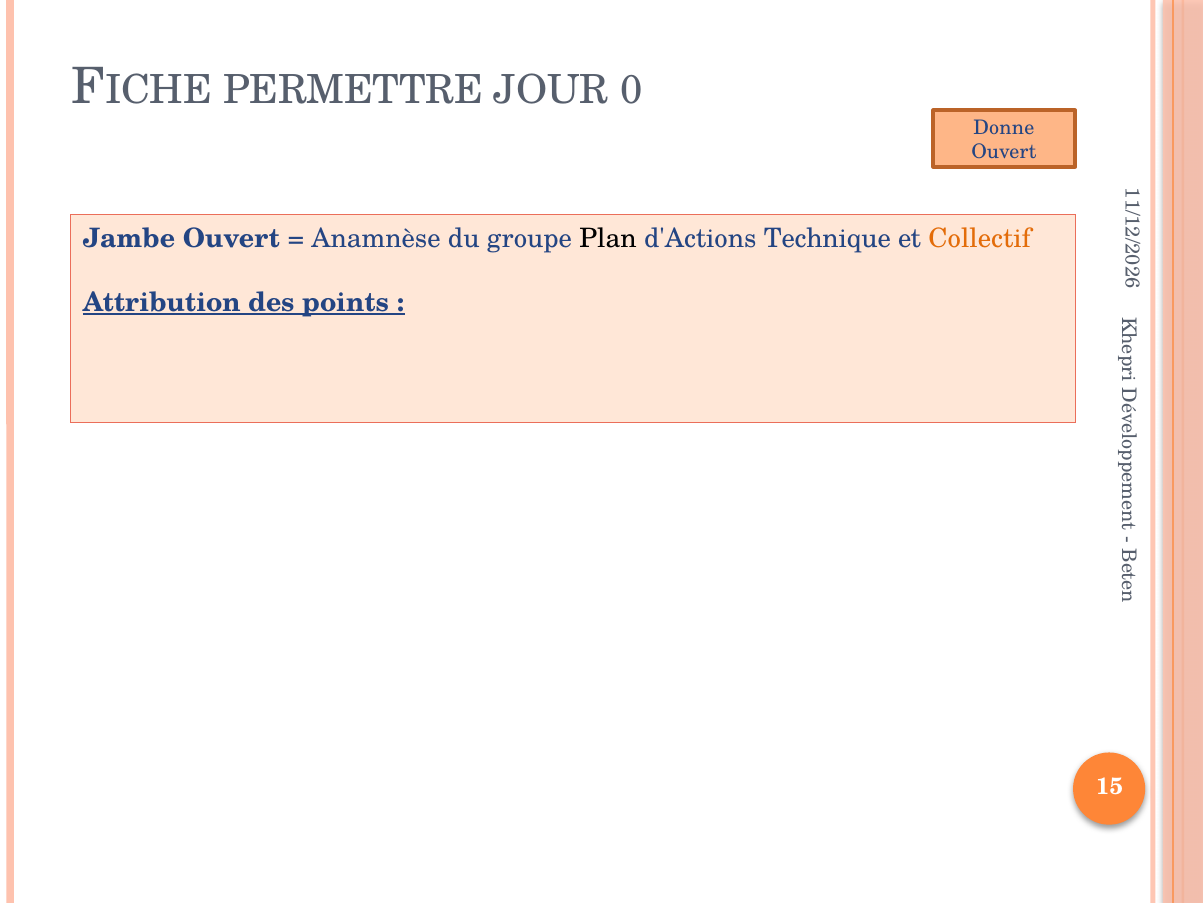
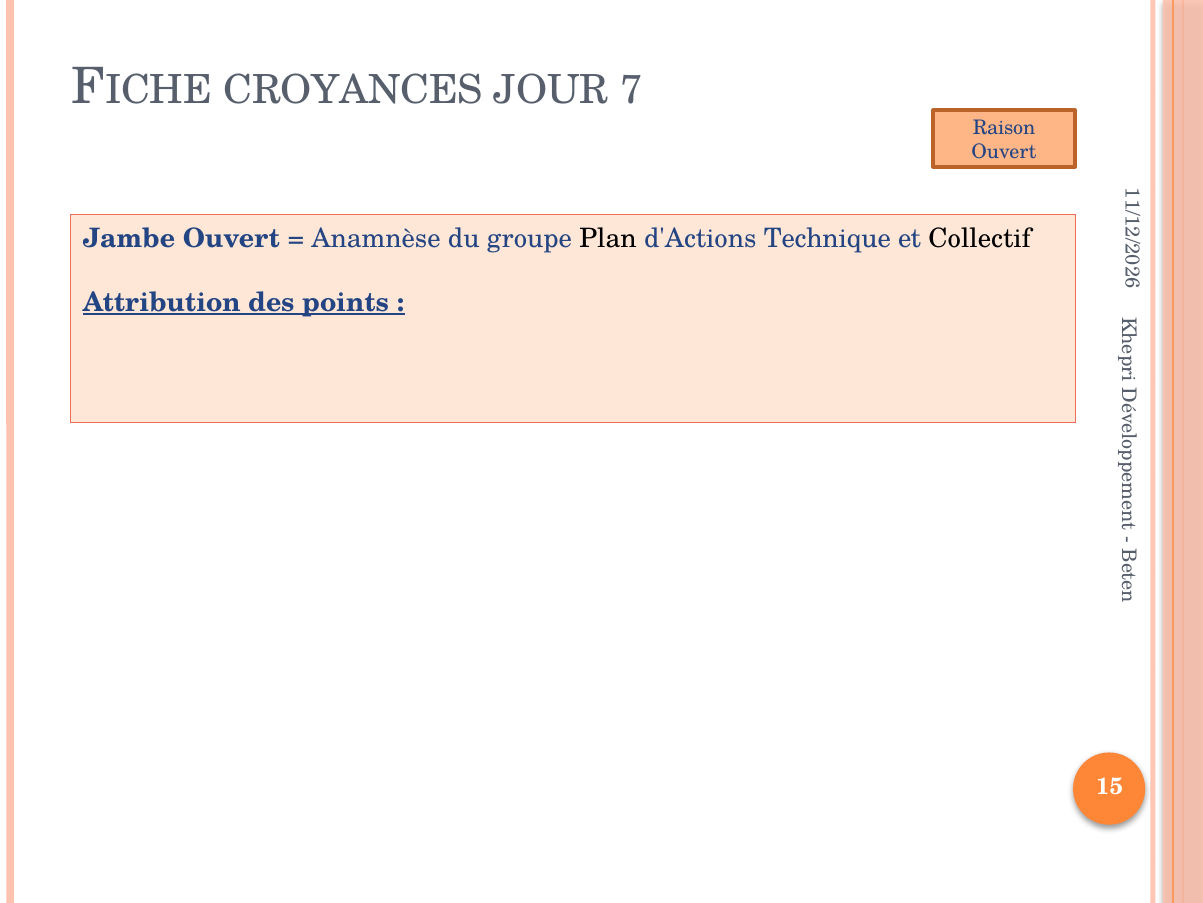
PERMETTRE: PERMETTRE -> CROYANCES
JOUR 0: 0 -> 7
Donne: Donne -> Raison
Collectif colour: orange -> black
